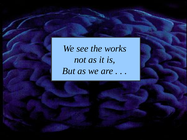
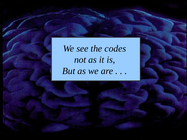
works: works -> codes
